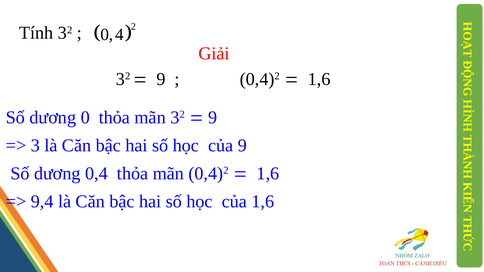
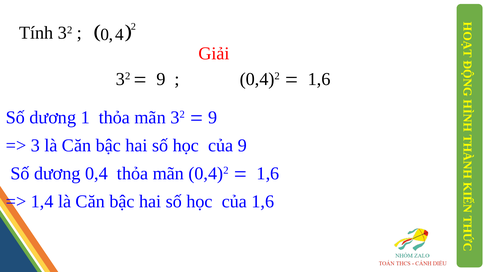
0: 0 -> 1
9,4: 9,4 -> 1,4
